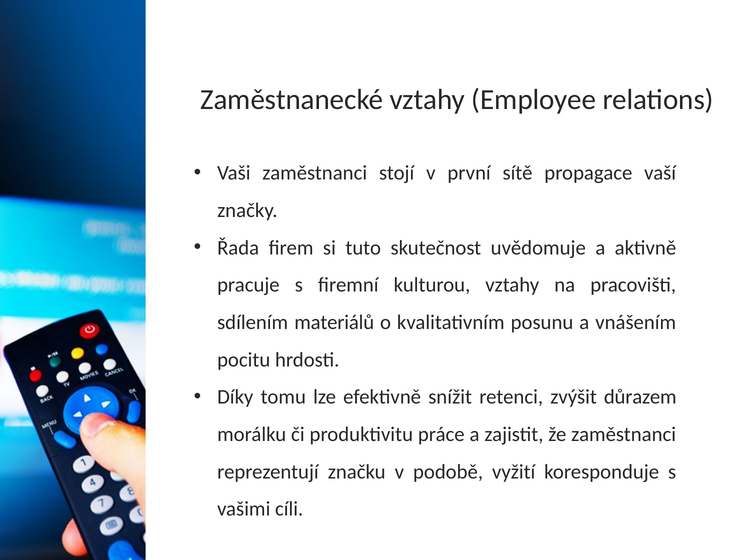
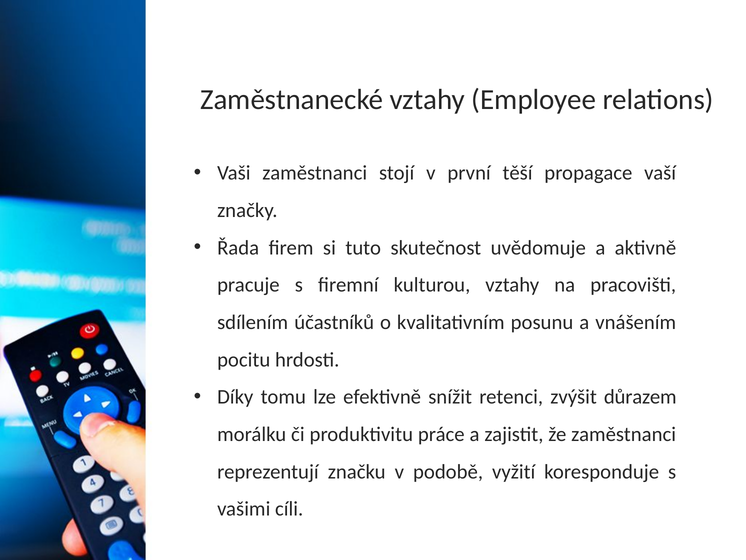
sítě: sítě -> těší
materiálů: materiálů -> účastníků
